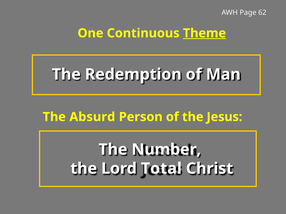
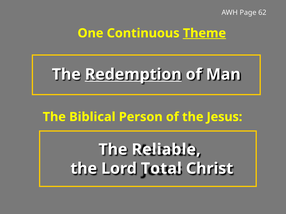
Redemption underline: none -> present
Absurd: Absurd -> Biblical
Number: Number -> Reliable
